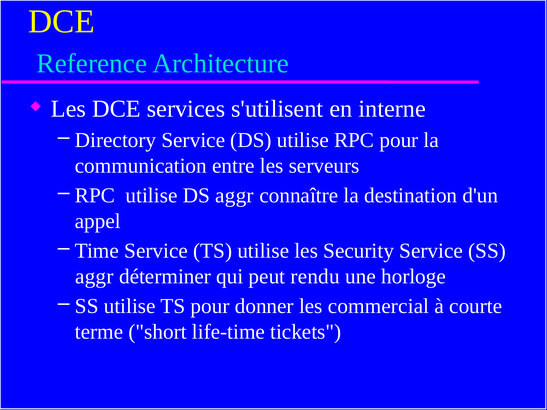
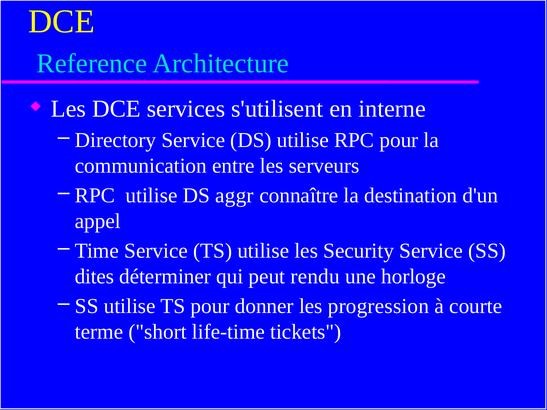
aggr at (94, 277): aggr -> dites
commercial: commercial -> progression
